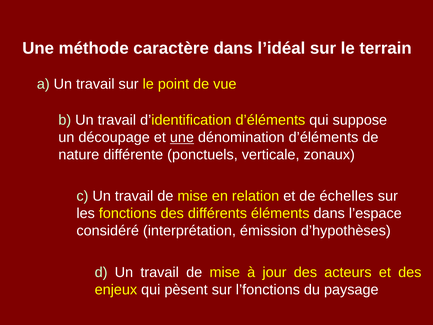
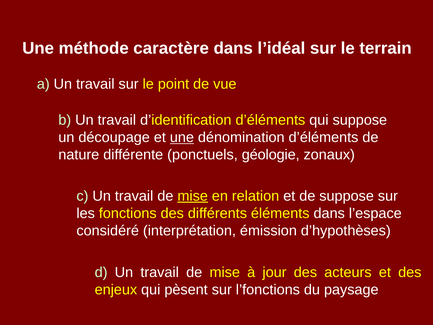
verticale: verticale -> géologie
mise at (193, 196) underline: none -> present
de échelles: échelles -> suppose
